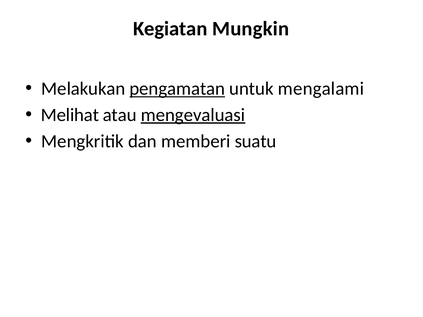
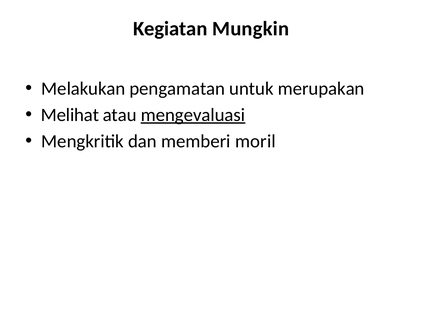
pengamatan underline: present -> none
mengalami: mengalami -> merupakan
suatu: suatu -> moril
